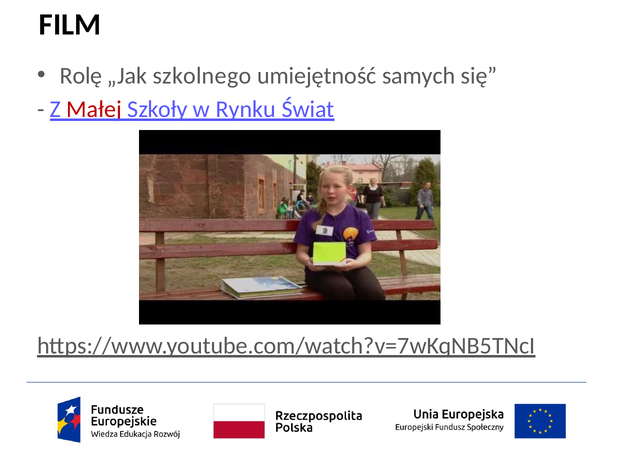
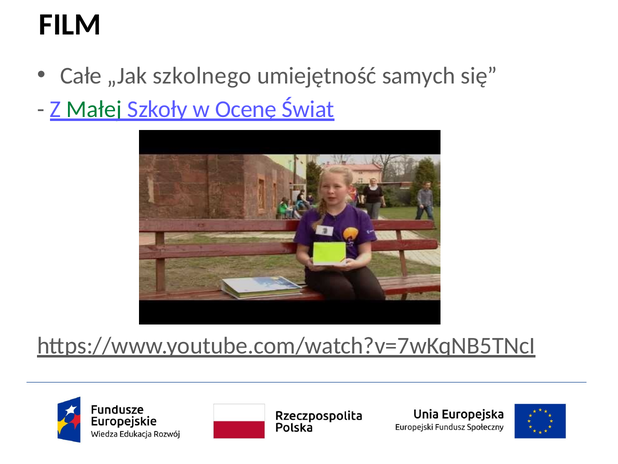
Rolę: Rolę -> Całe
Małej colour: red -> green
Rynku: Rynku -> Ocenę
